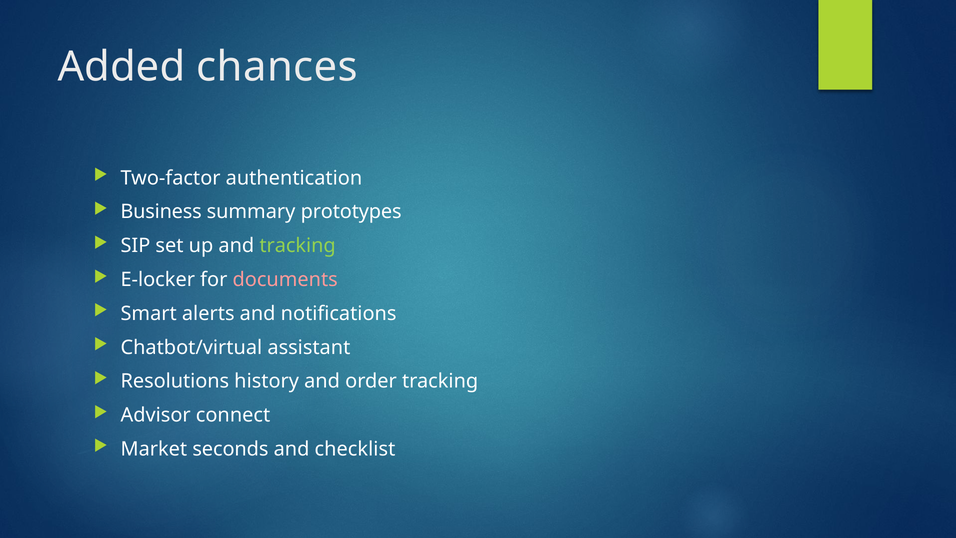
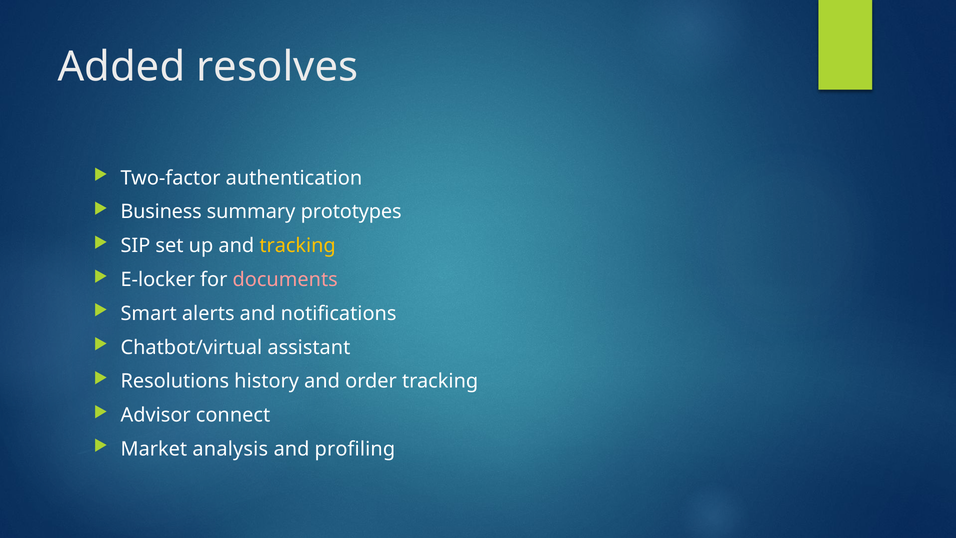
chances: chances -> resolves
tracking at (298, 246) colour: light green -> yellow
seconds: seconds -> analysis
checklist: checklist -> profiling
